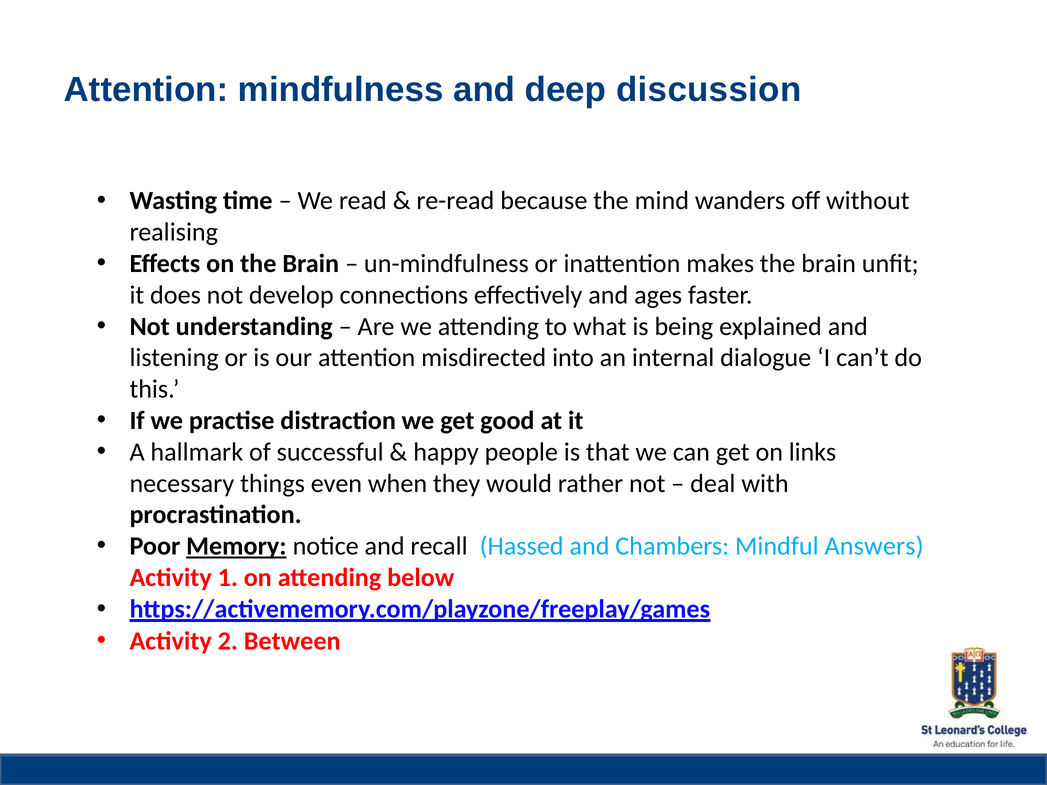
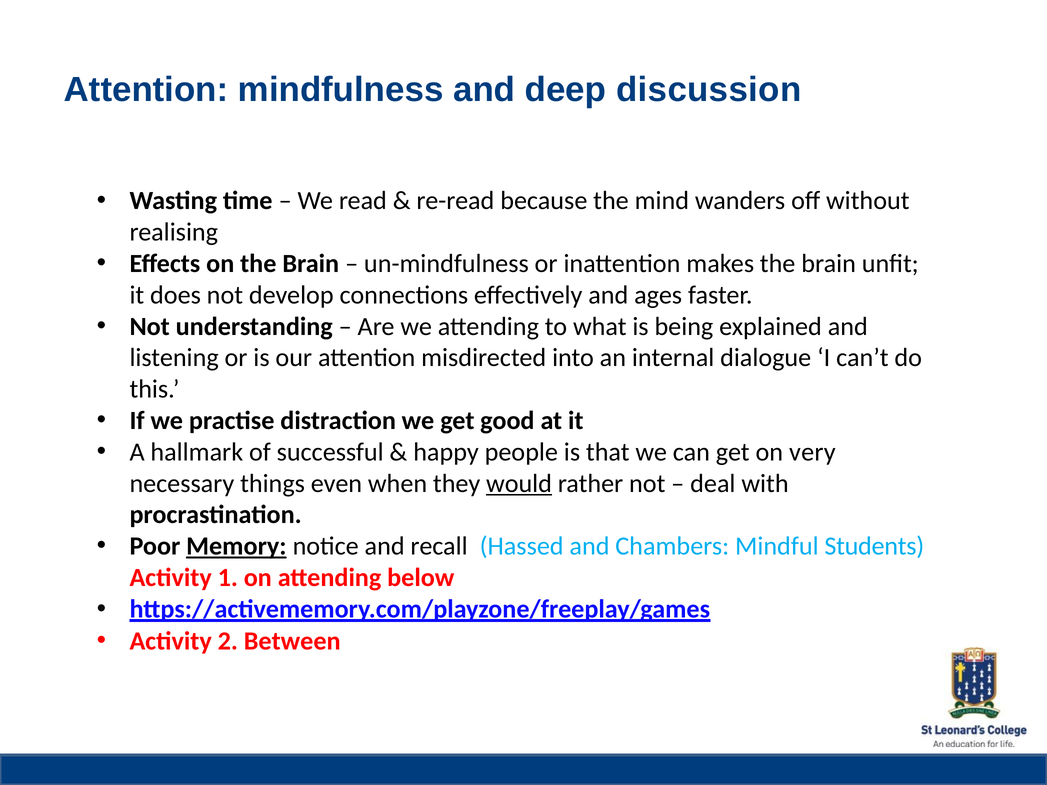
links: links -> very
would underline: none -> present
Answers: Answers -> Students
